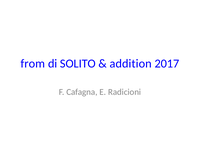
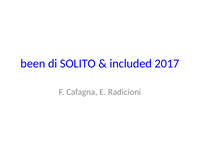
from: from -> been
addition: addition -> included
